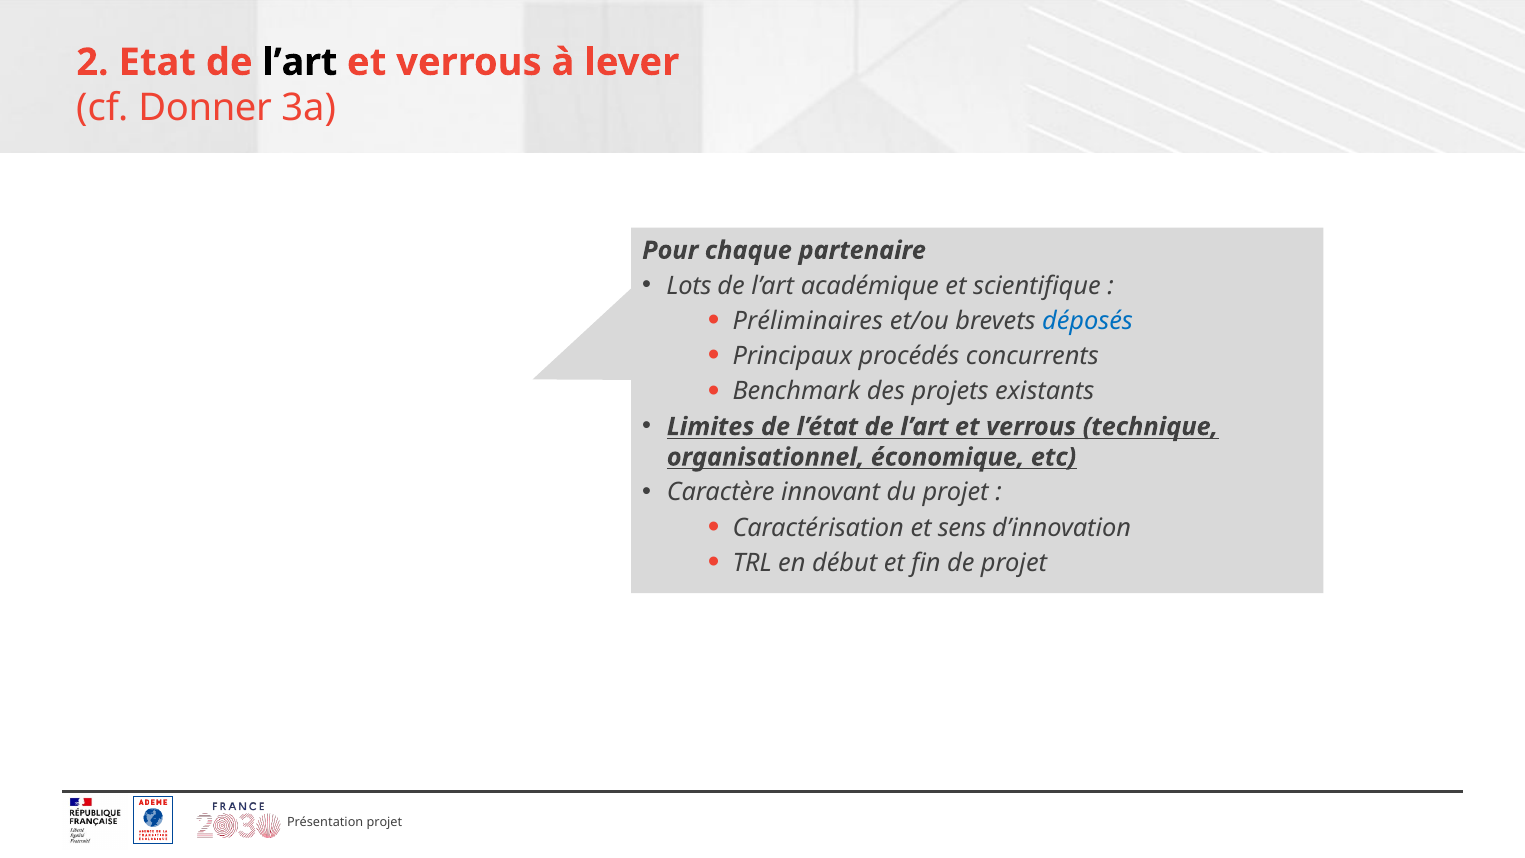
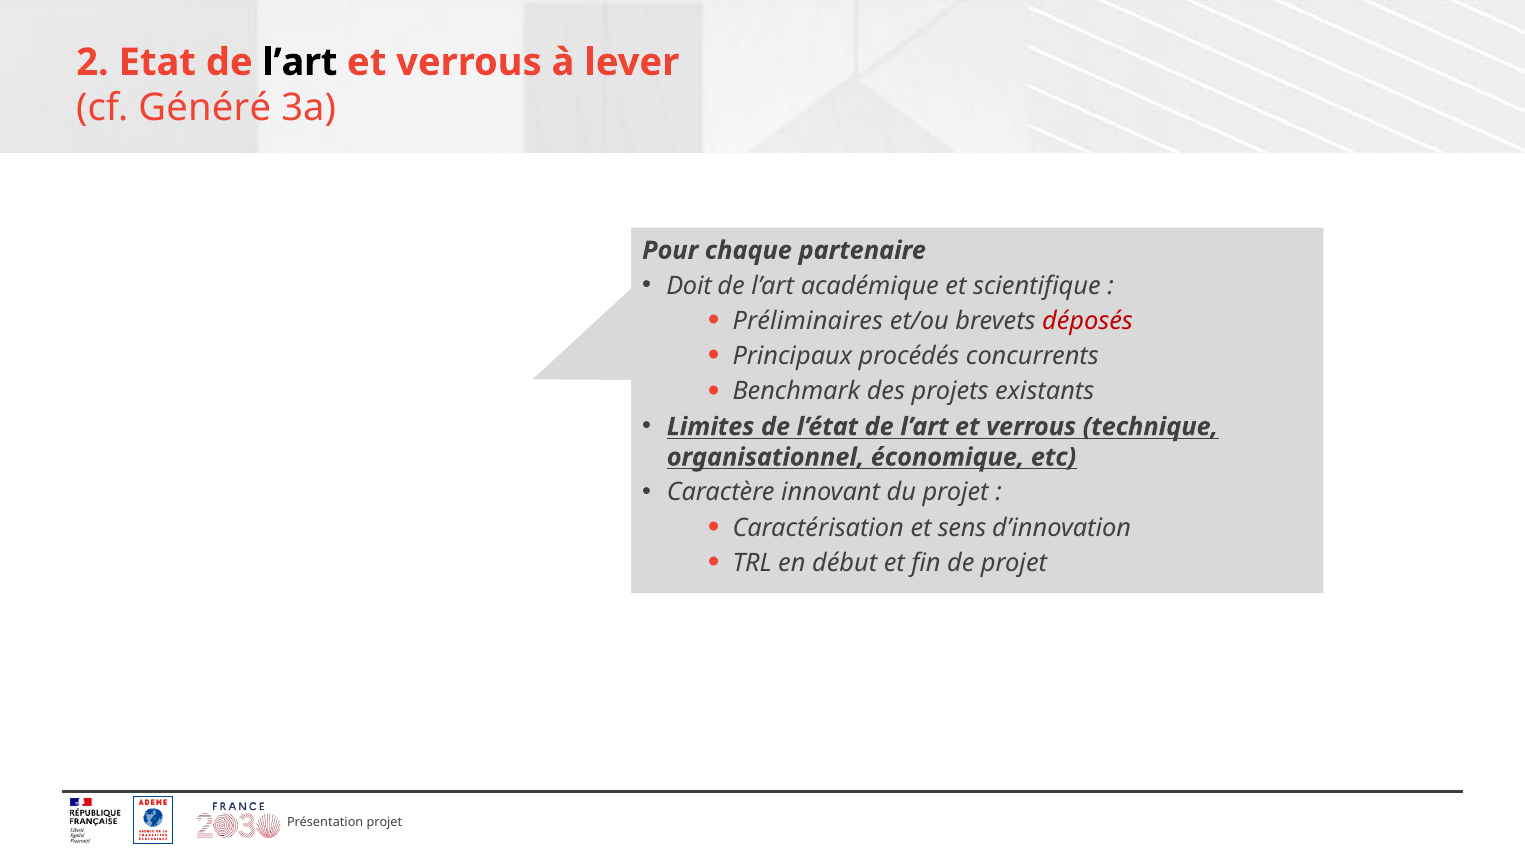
Donner: Donner -> Généré
Lots: Lots -> Doit
déposés colour: blue -> red
